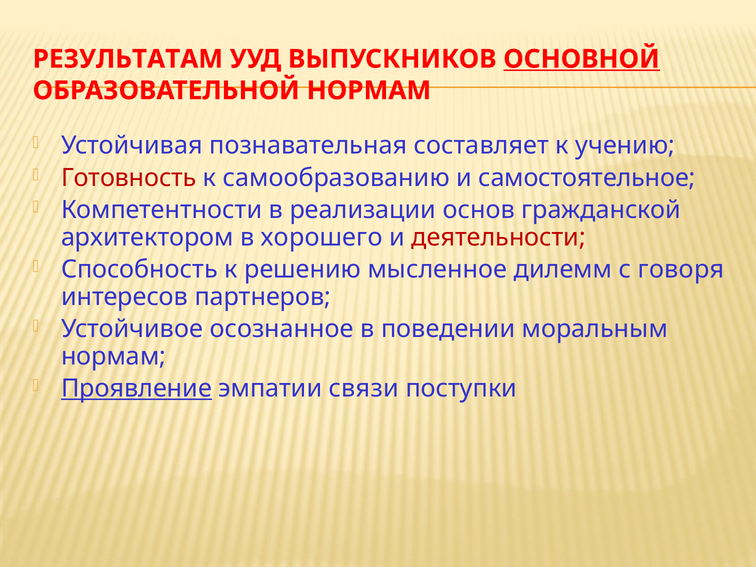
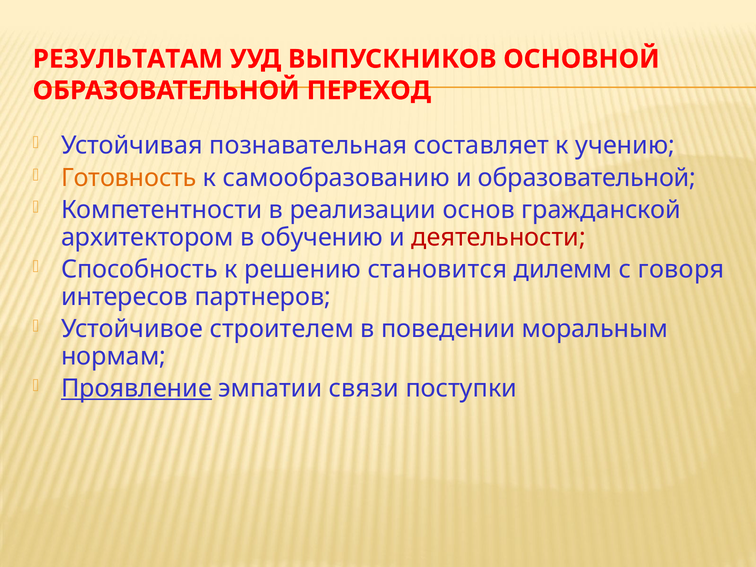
ОСНОВНОЙ underline: present -> none
ОБРАЗОВАТЕЛЬНОЙ НОРМАМ: НОРМАМ -> ПЕРЕХОД
Готовность colour: red -> orange
и самостоятельное: самостоятельное -> образовательной
хорошего: хорошего -> обучению
мысленное: мысленное -> становится
осознанное: осознанное -> строителем
